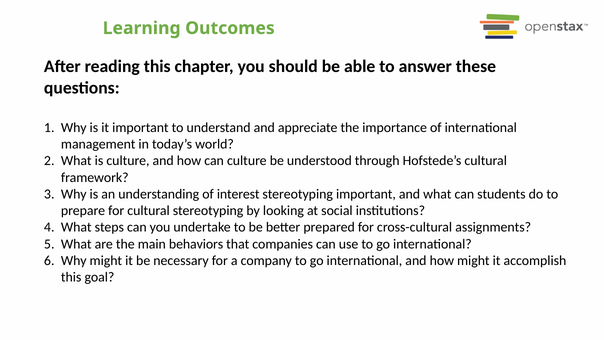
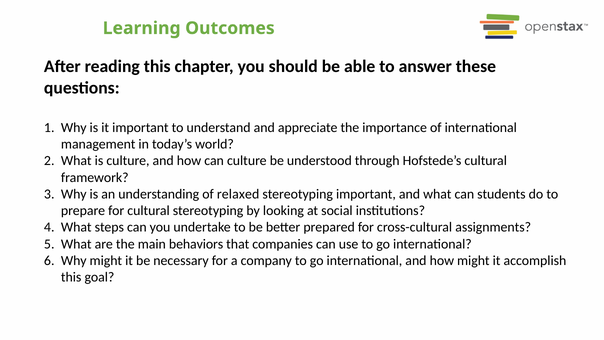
interest: interest -> relaxed
